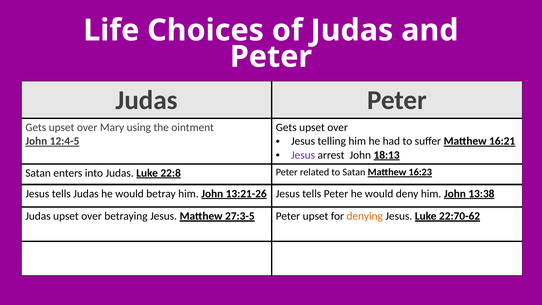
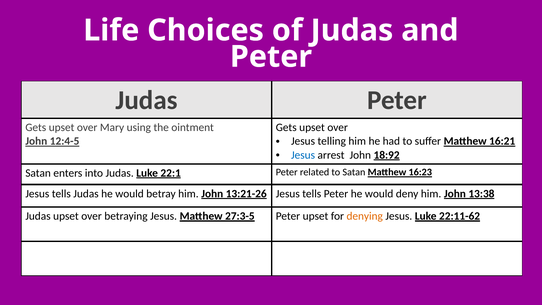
Jesus at (303, 155) colour: purple -> blue
18:13: 18:13 -> 18:92
22:8: 22:8 -> 22:1
22:70-62: 22:70-62 -> 22:11-62
